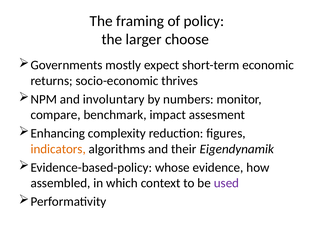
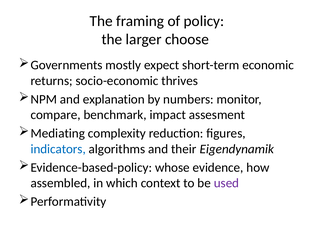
involuntary: involuntary -> explanation
Enhancing: Enhancing -> Mediating
indicators colour: orange -> blue
